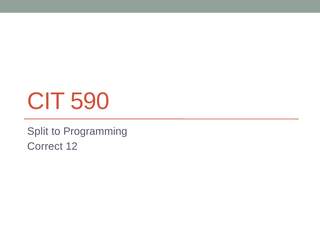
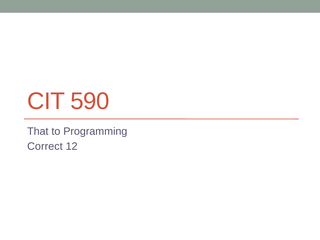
Split: Split -> That
